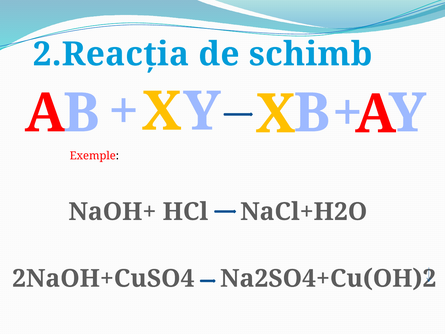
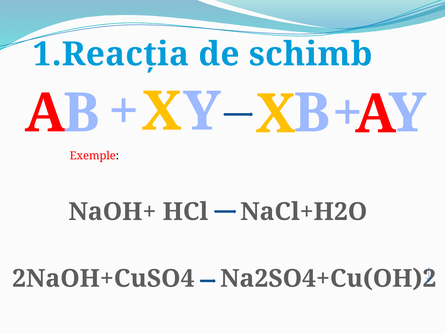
2.Reacția: 2.Reacția -> 1.Reacția
